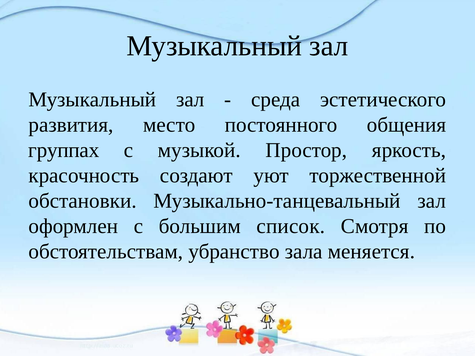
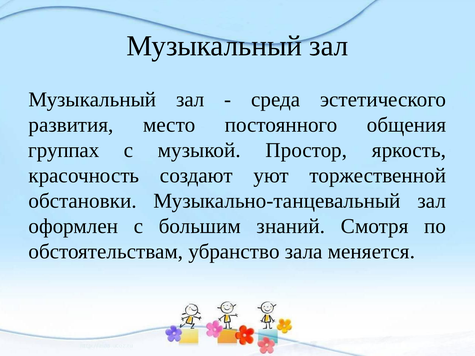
список: список -> знаний
